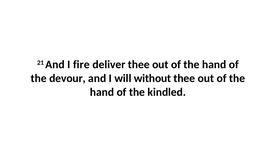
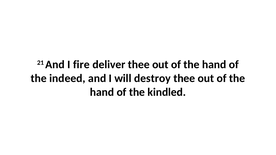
devour: devour -> indeed
without: without -> destroy
